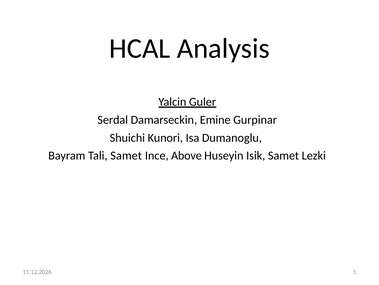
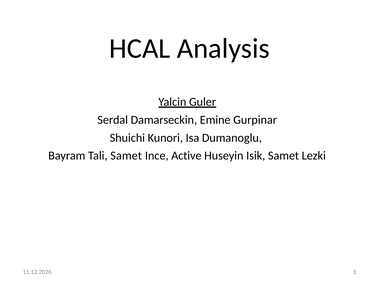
Above: Above -> Active
